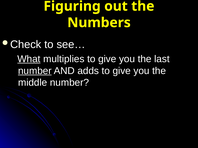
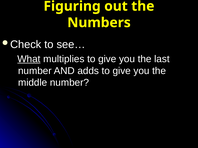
number at (35, 71) underline: present -> none
